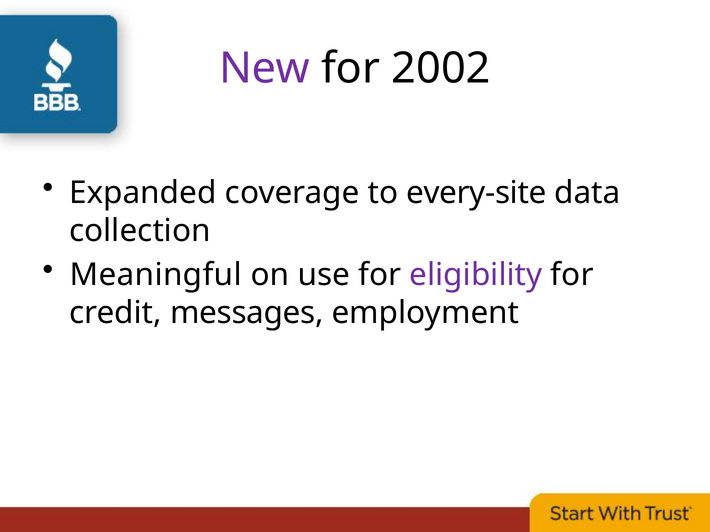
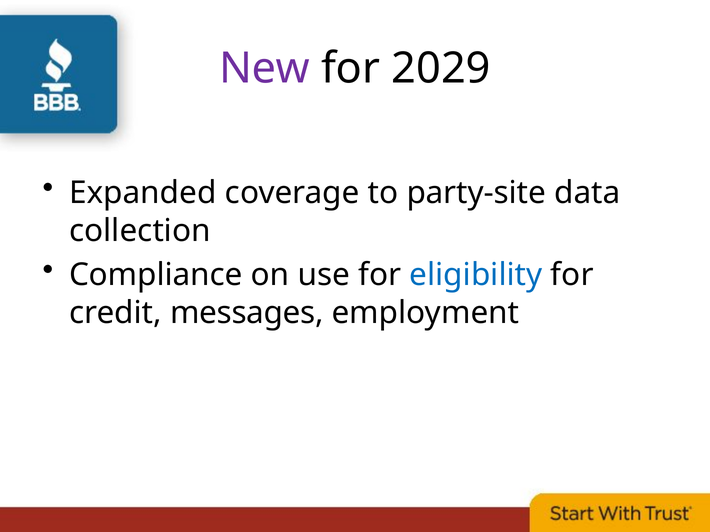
2002: 2002 -> 2029
every-site: every-site -> party-site
Meaningful: Meaningful -> Compliance
eligibility colour: purple -> blue
